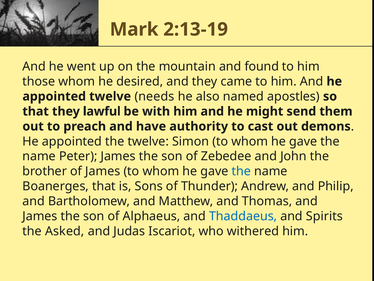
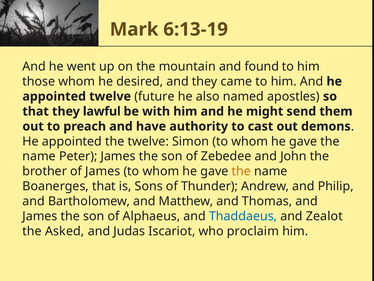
2:13-19: 2:13-19 -> 6:13-19
needs: needs -> future
the at (241, 171) colour: blue -> orange
Spirits: Spirits -> Zealot
withered: withered -> proclaim
